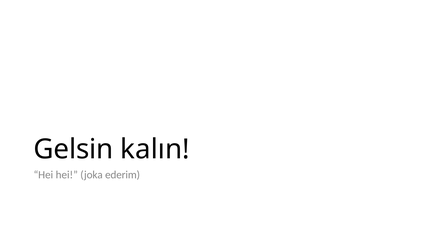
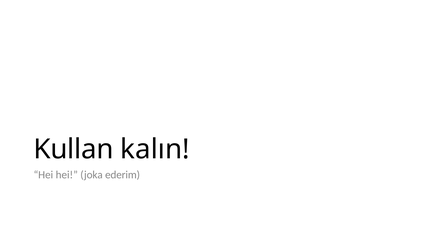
Gelsin: Gelsin -> Kullan
